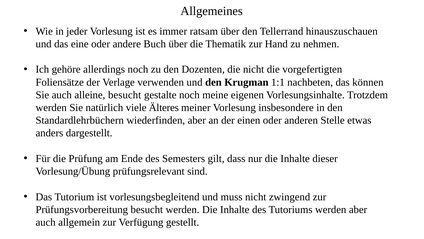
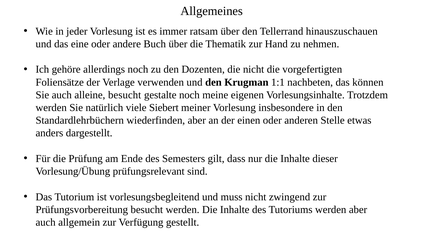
Älteres: Älteres -> Siebert
